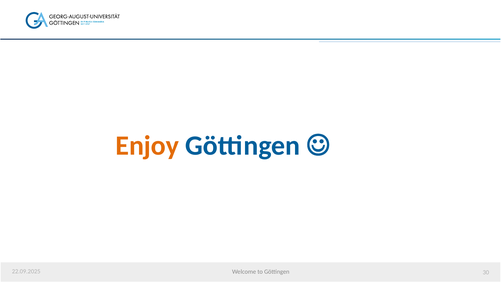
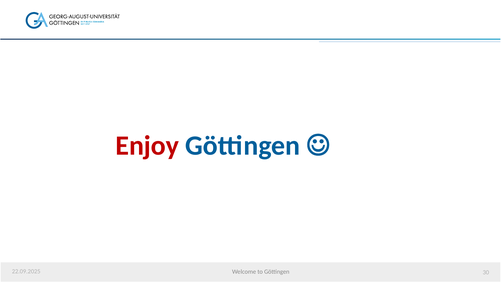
Enjoy colour: orange -> red
